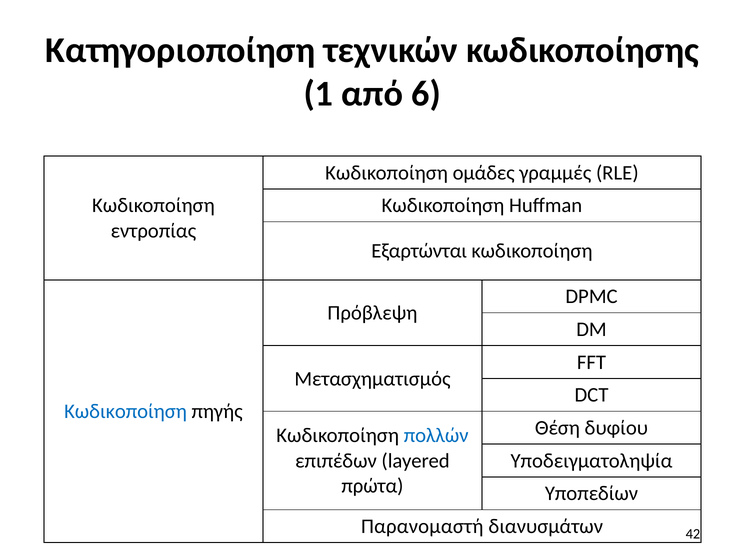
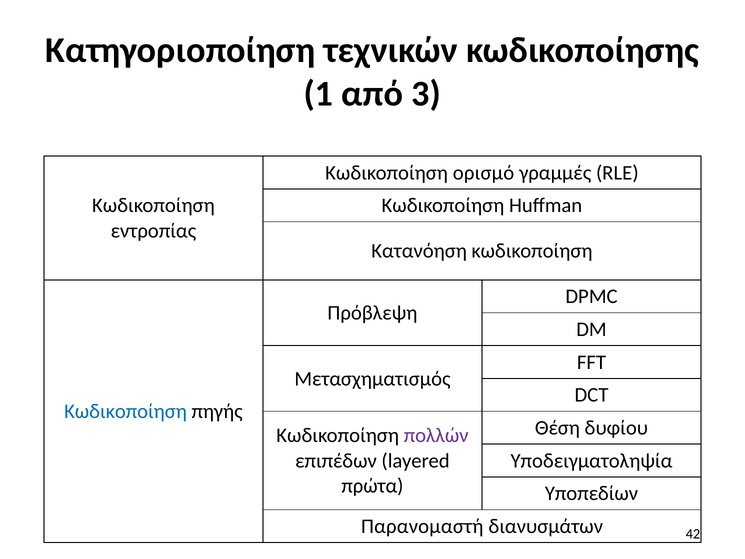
6: 6 -> 3
ομάδες: ομάδες -> ορισμό
Εξαρτώνται: Εξαρτώνται -> Κατανόηση
πολλών colour: blue -> purple
